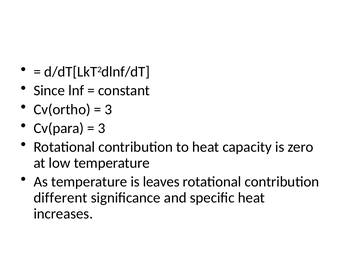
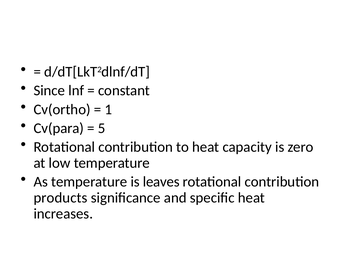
3 at (108, 109): 3 -> 1
3 at (102, 128): 3 -> 5
different: different -> products
